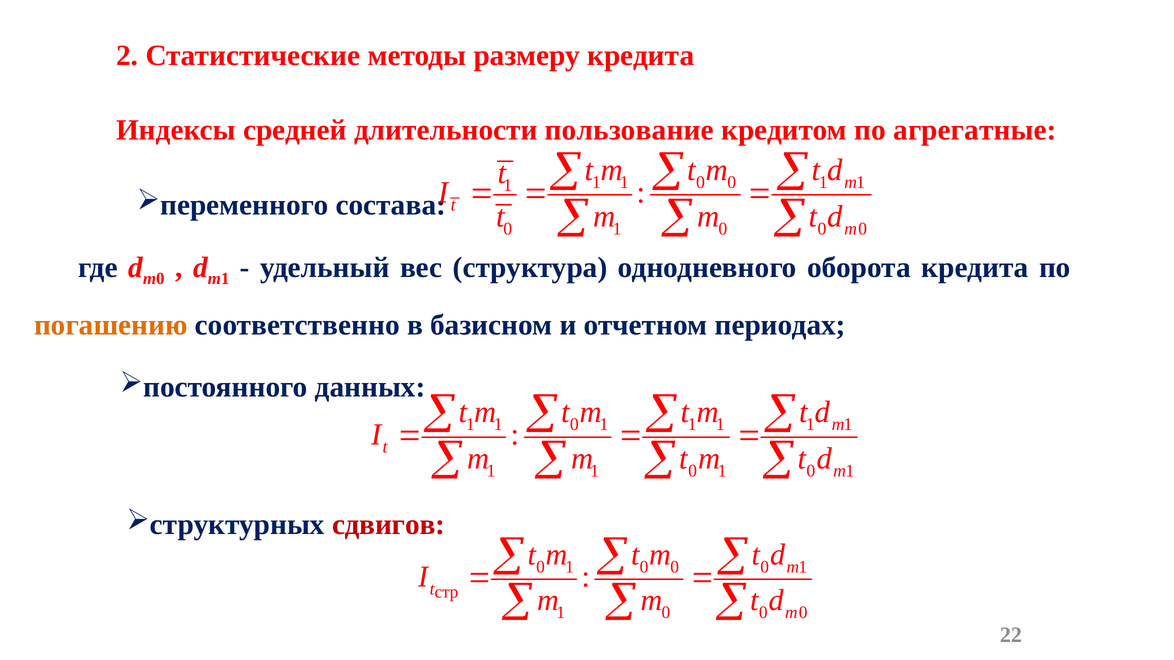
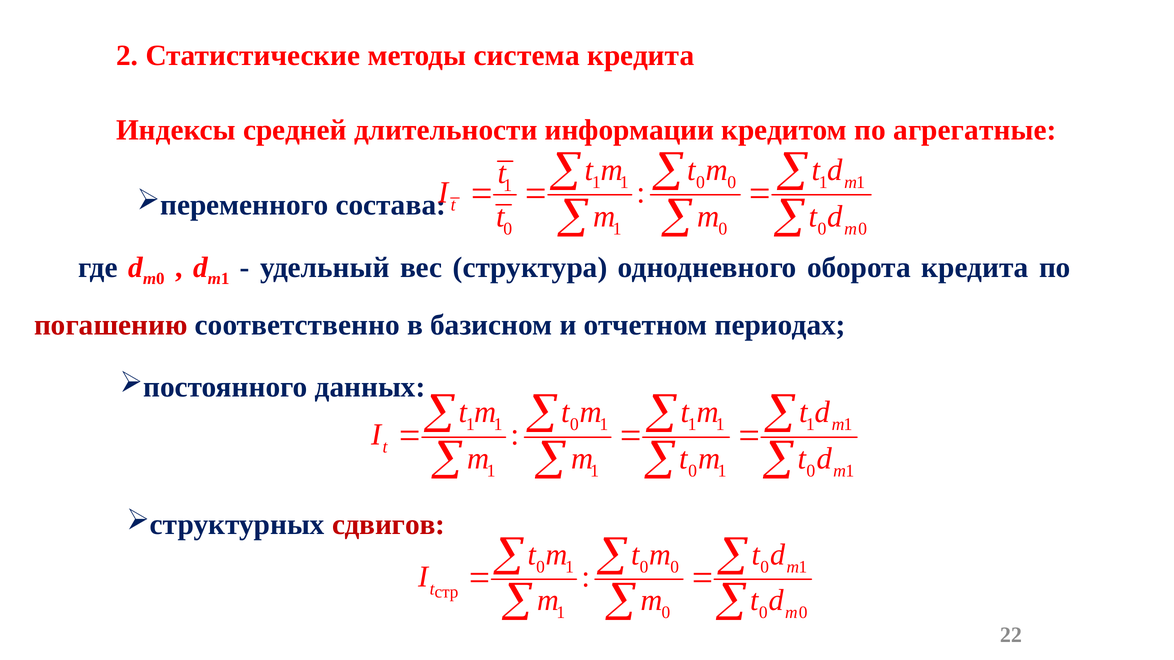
размеру: размеру -> система
пользование: пользование -> информации
погашению colour: orange -> red
